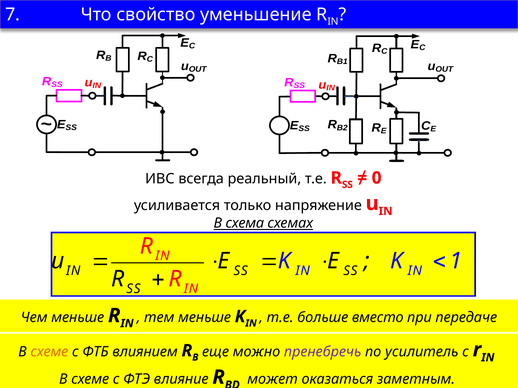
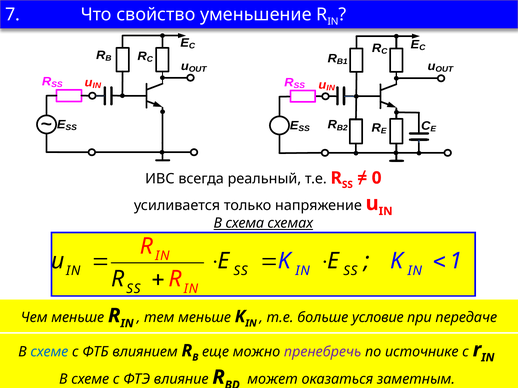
вместо: вместо -> условие
схеме at (49, 352) colour: orange -> blue
усилитель: усилитель -> источнике
